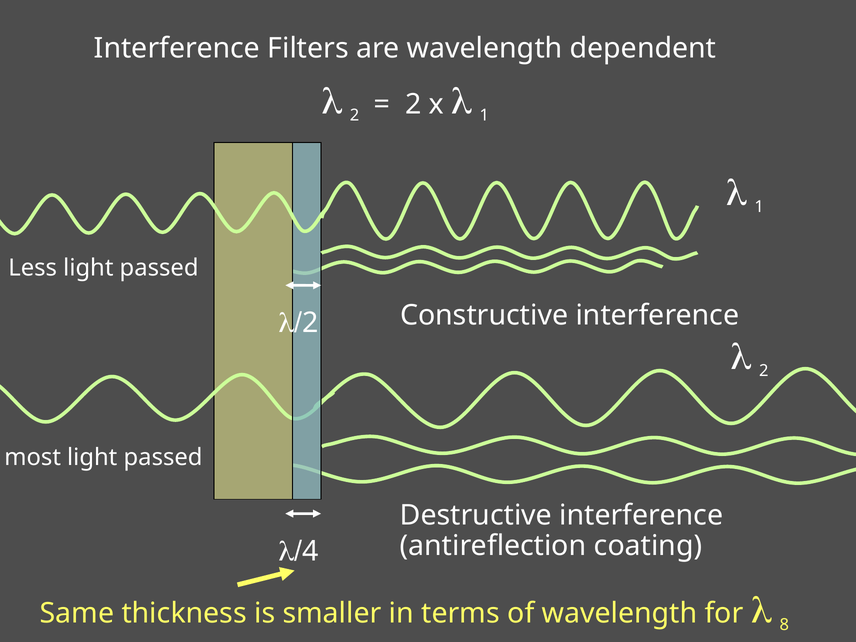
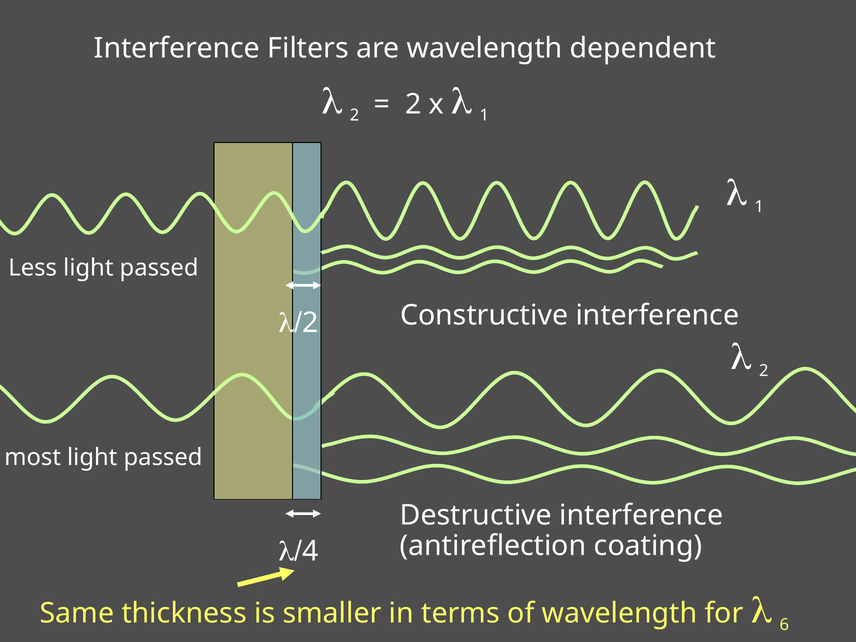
8: 8 -> 6
